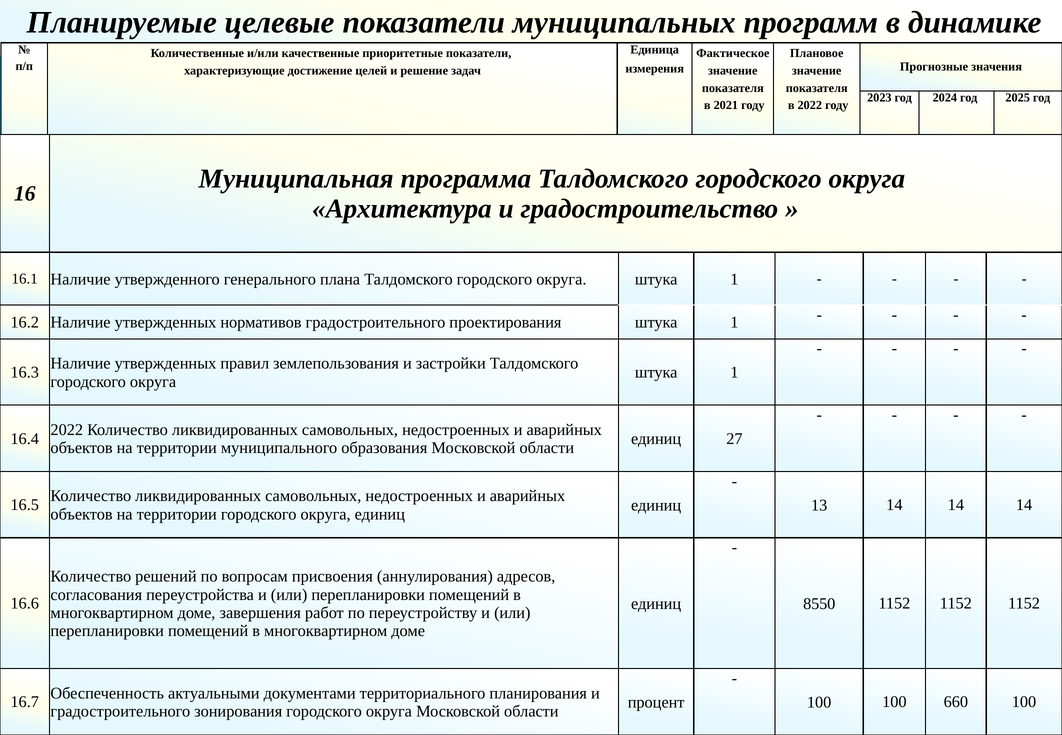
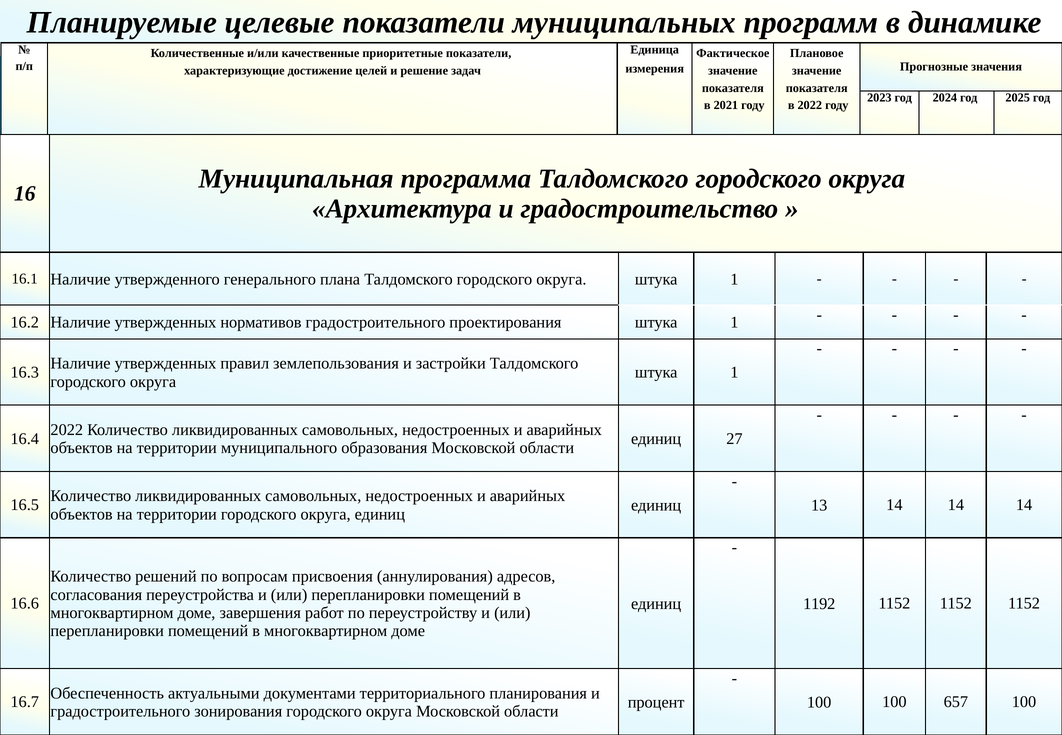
8550: 8550 -> 1192
660: 660 -> 657
